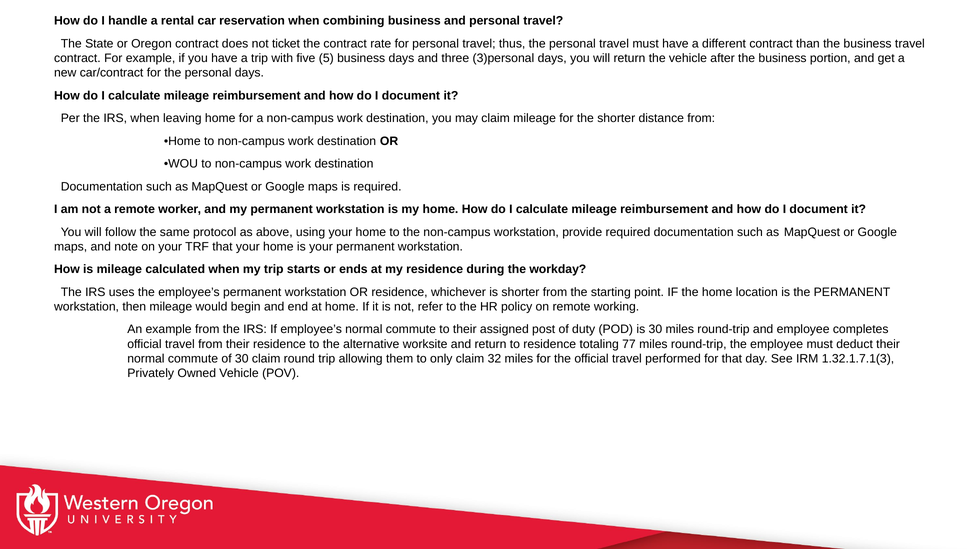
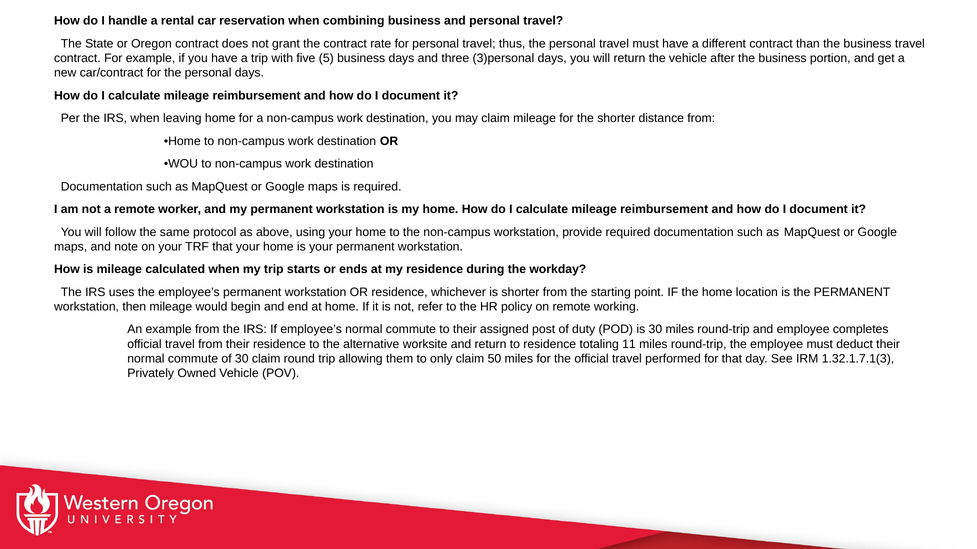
ticket: ticket -> grant
77: 77 -> 11
32: 32 -> 50
